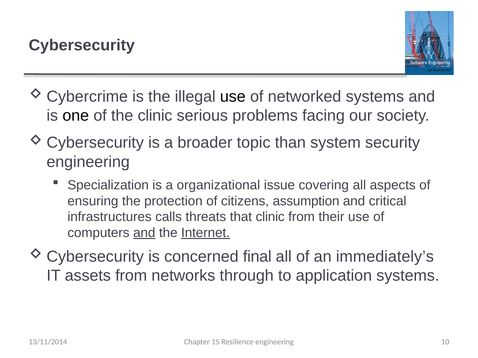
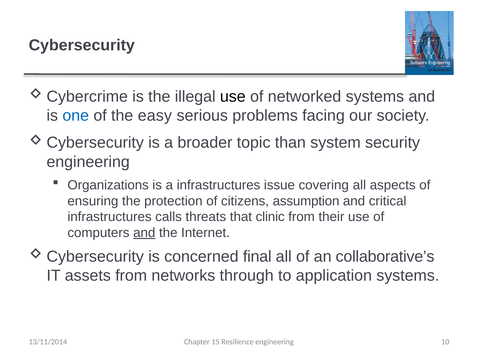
one colour: black -> blue
the clinic: clinic -> easy
Specialization: Specialization -> Organizations
a organizational: organizational -> infrastructures
Internet underline: present -> none
immediately’s: immediately’s -> collaborative’s
